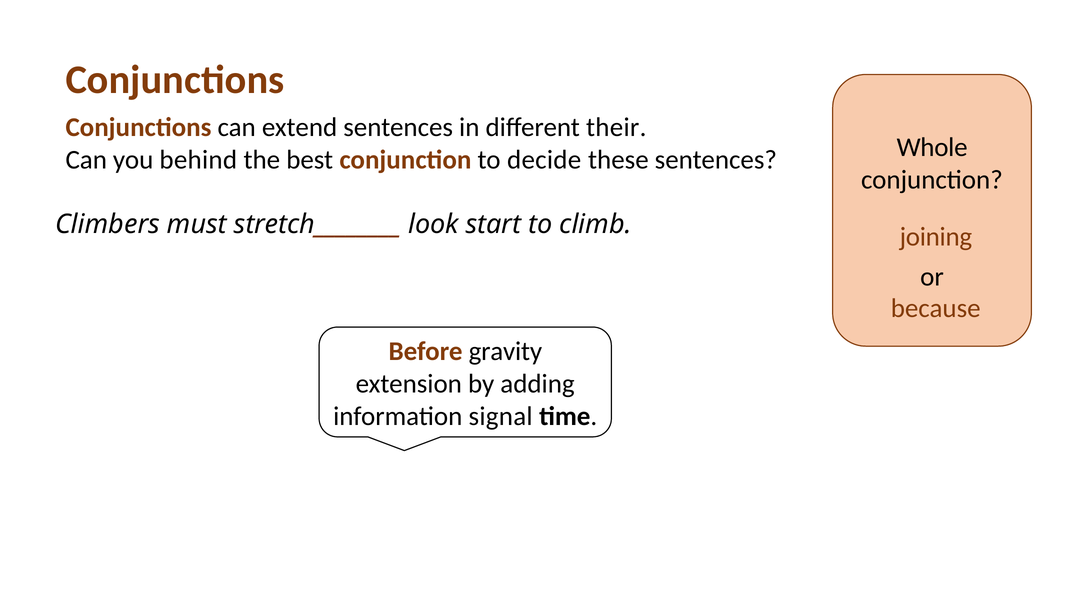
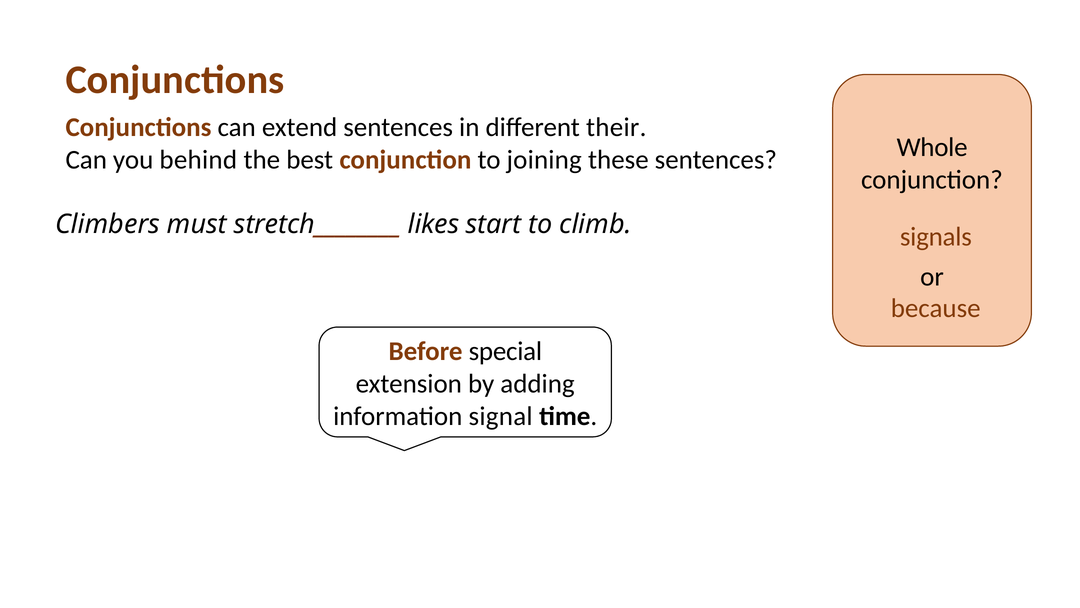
decide: decide -> joining
look: look -> likes
joining: joining -> signals
gravity: gravity -> special
